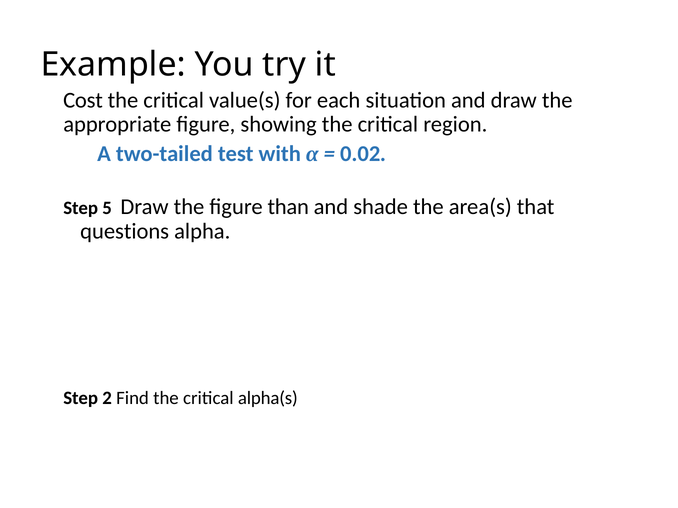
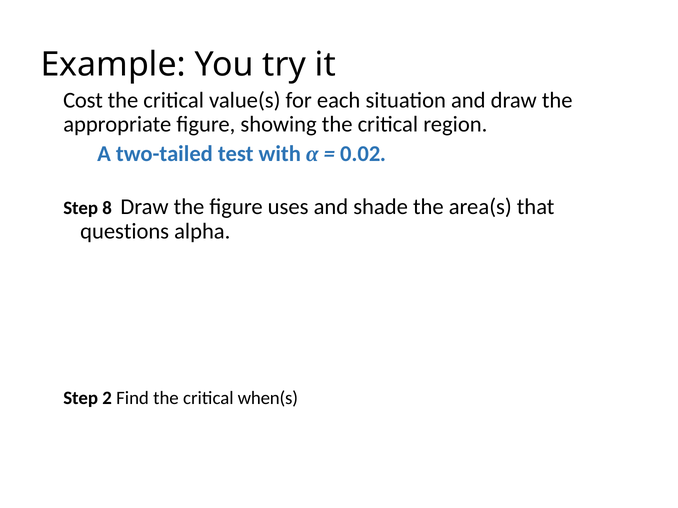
5: 5 -> 8
than: than -> uses
alpha(s: alpha(s -> when(s
